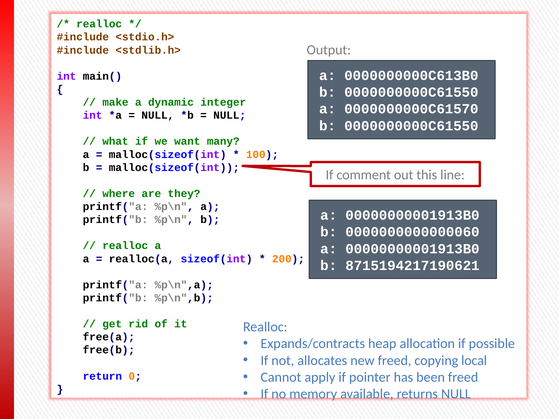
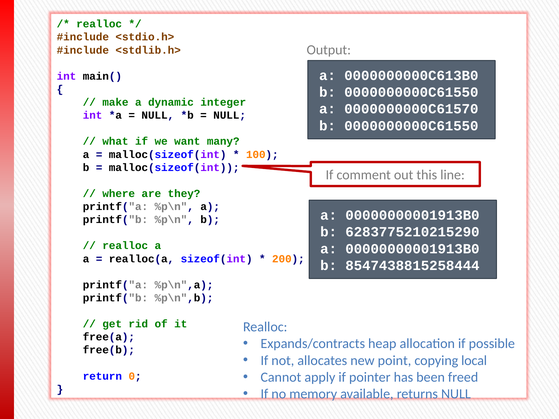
0000000000000060: 0000000000000060 -> 6283775210215290
8715194217190621: 8715194217190621 -> 8547438815258444
new freed: freed -> point
